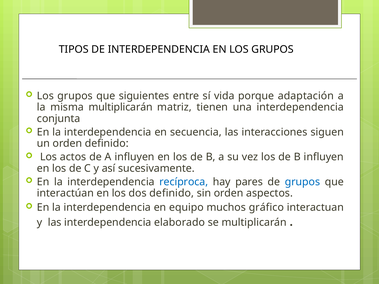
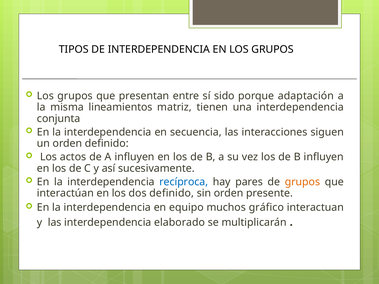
siguientes: siguientes -> presentan
vida: vida -> sido
misma multiplicarán: multiplicarán -> lineamientos
grupos at (302, 182) colour: blue -> orange
aspectos: aspectos -> presente
